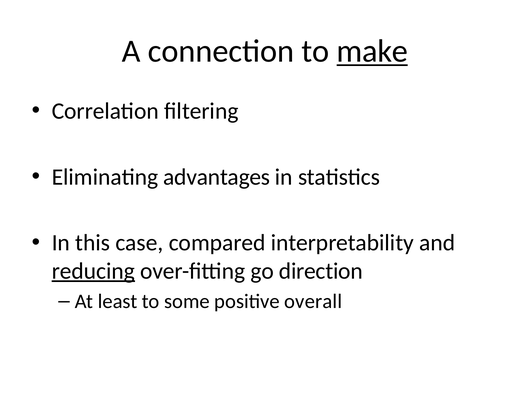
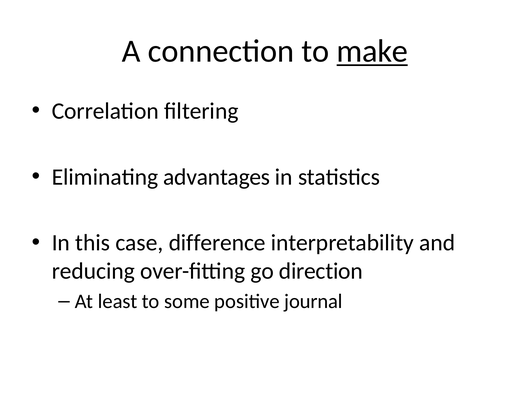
compared: compared -> difference
reducing underline: present -> none
overall: overall -> journal
